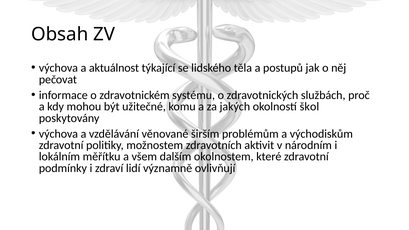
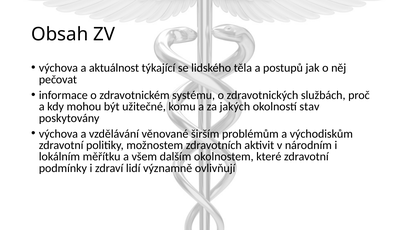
škol: škol -> stav
